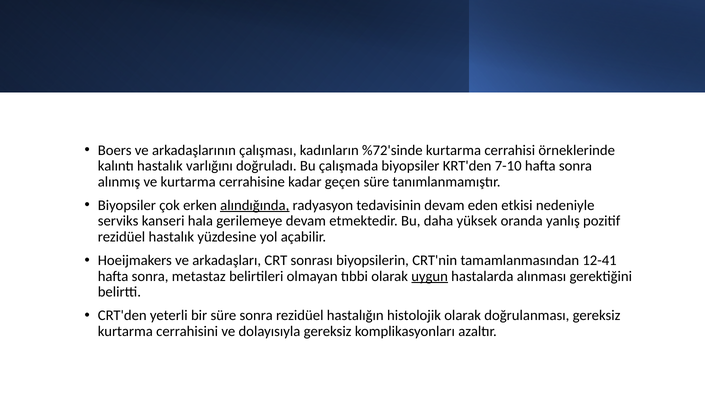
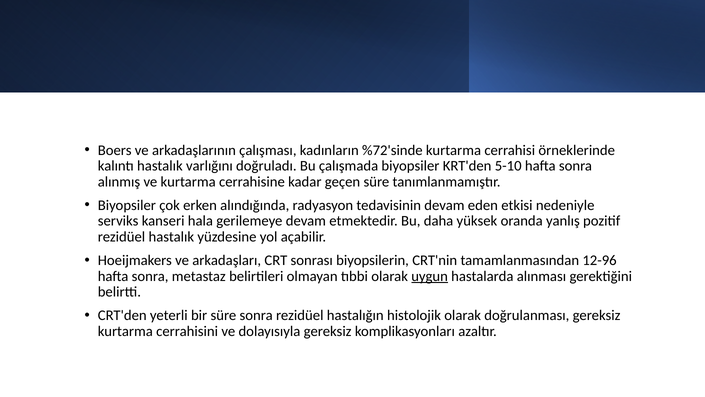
7-10: 7-10 -> 5-10
alındığında underline: present -> none
12-41: 12-41 -> 12-96
